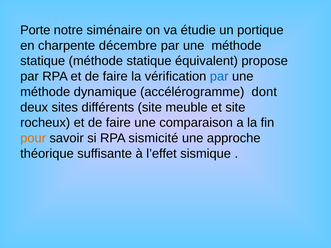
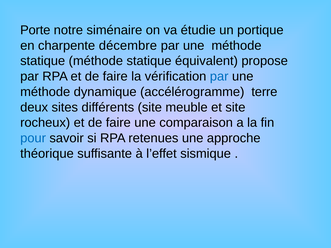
dont: dont -> terre
pour colour: orange -> blue
sismicité: sismicité -> retenues
